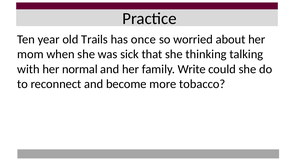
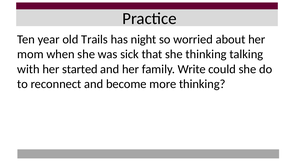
once: once -> night
normal: normal -> started
more tobacco: tobacco -> thinking
